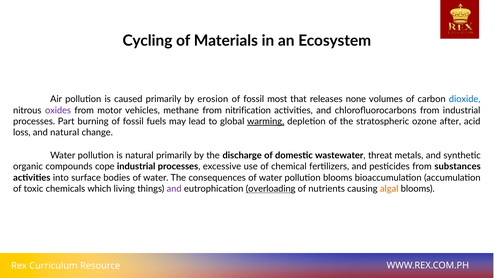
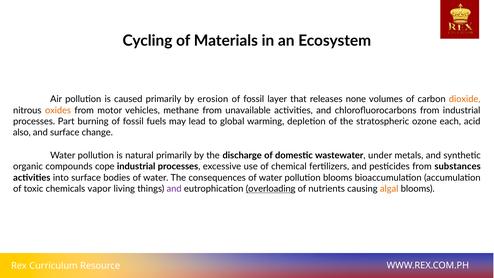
most: most -> layer
dioxide colour: blue -> orange
oxides colour: purple -> orange
nitrification: nitrification -> unavailable
warming underline: present -> none
after: after -> each
loss: loss -> also
and natural: natural -> surface
threat: threat -> under
which: which -> vapor
